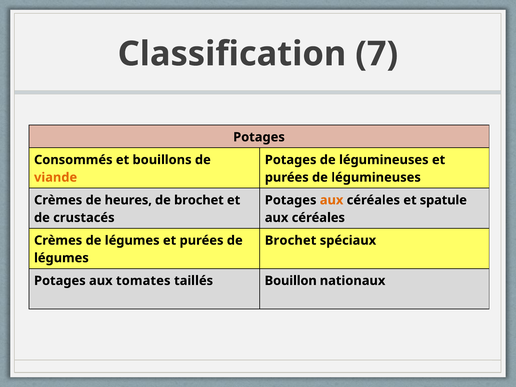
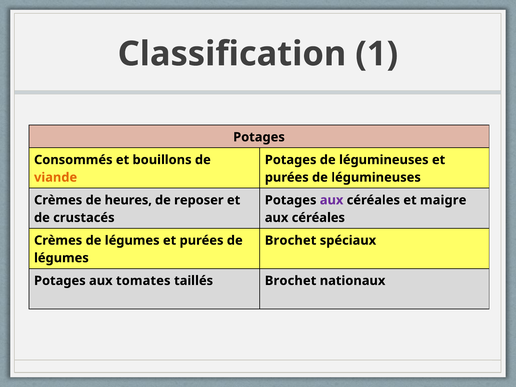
7: 7 -> 1
de brochet: brochet -> reposer
aux at (332, 200) colour: orange -> purple
spatule: spatule -> maigre
taillés Bouillon: Bouillon -> Brochet
